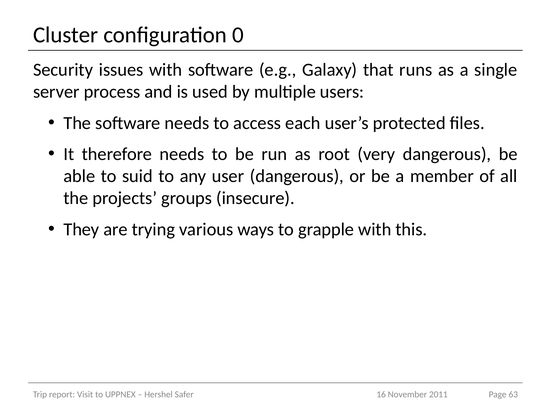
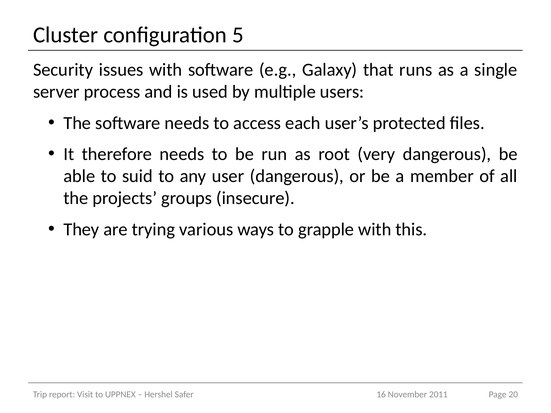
0: 0 -> 5
63: 63 -> 20
